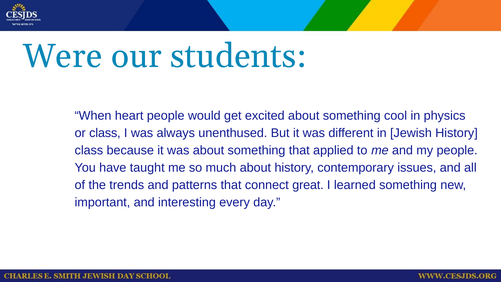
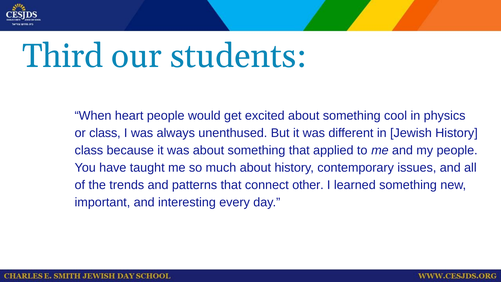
Were: Were -> Third
great: great -> other
